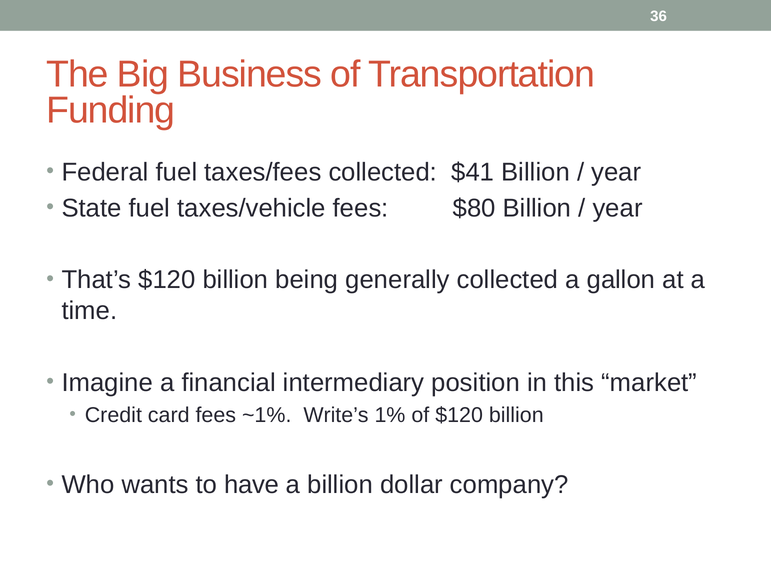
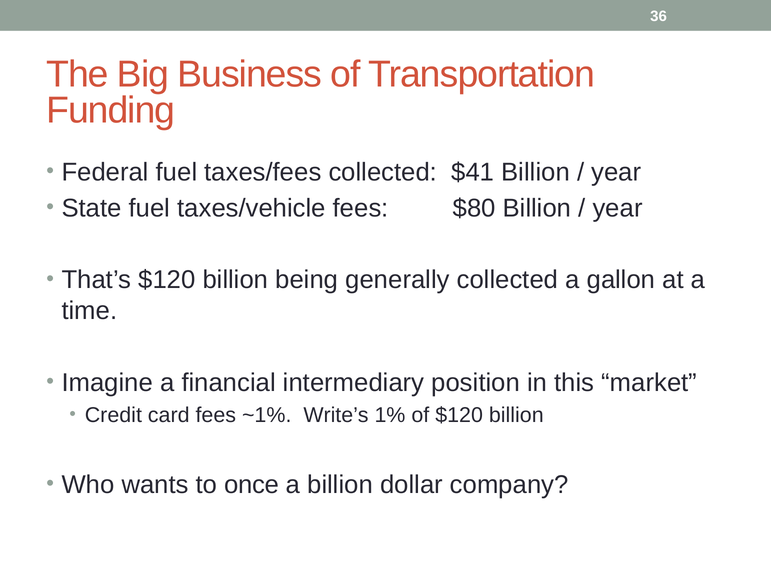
have: have -> once
